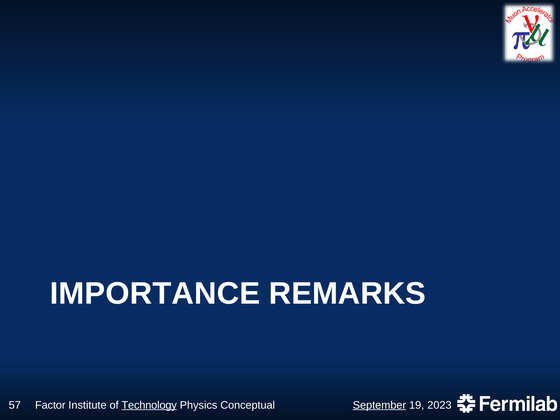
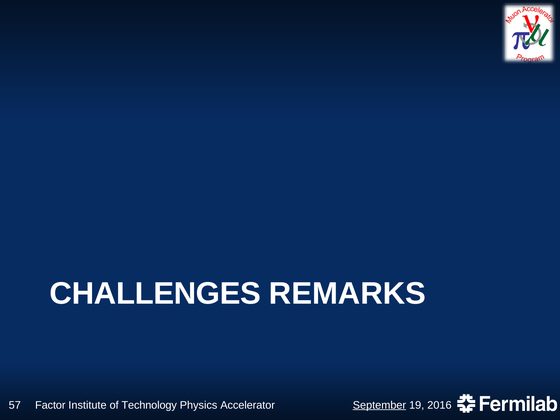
IMPORTANCE: IMPORTANCE -> CHALLENGES
Technology underline: present -> none
Conceptual: Conceptual -> Accelerator
2023: 2023 -> 2016
